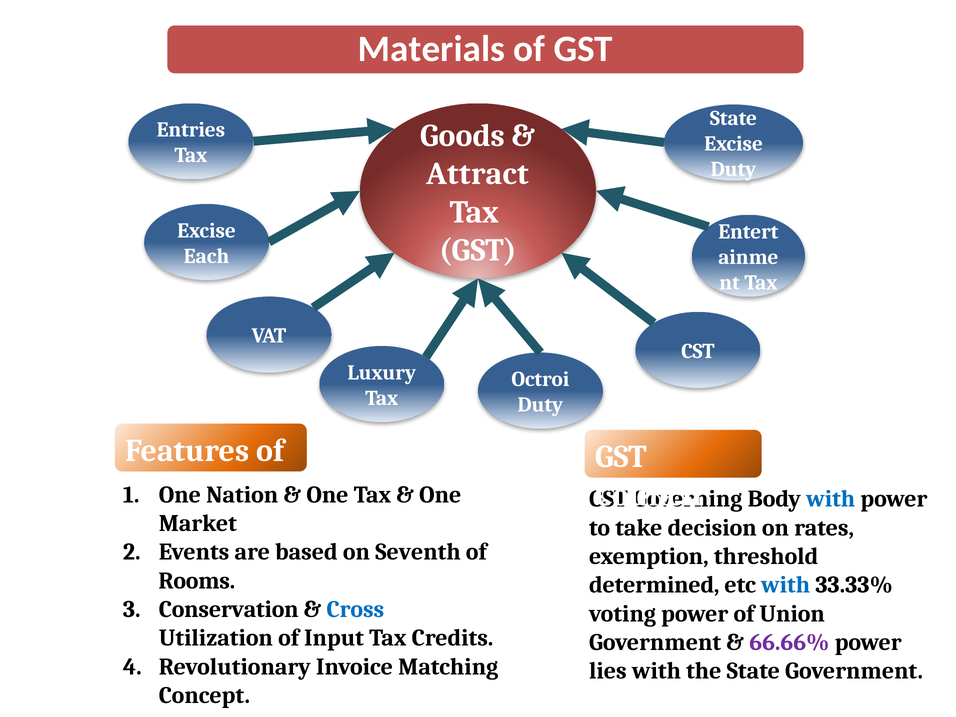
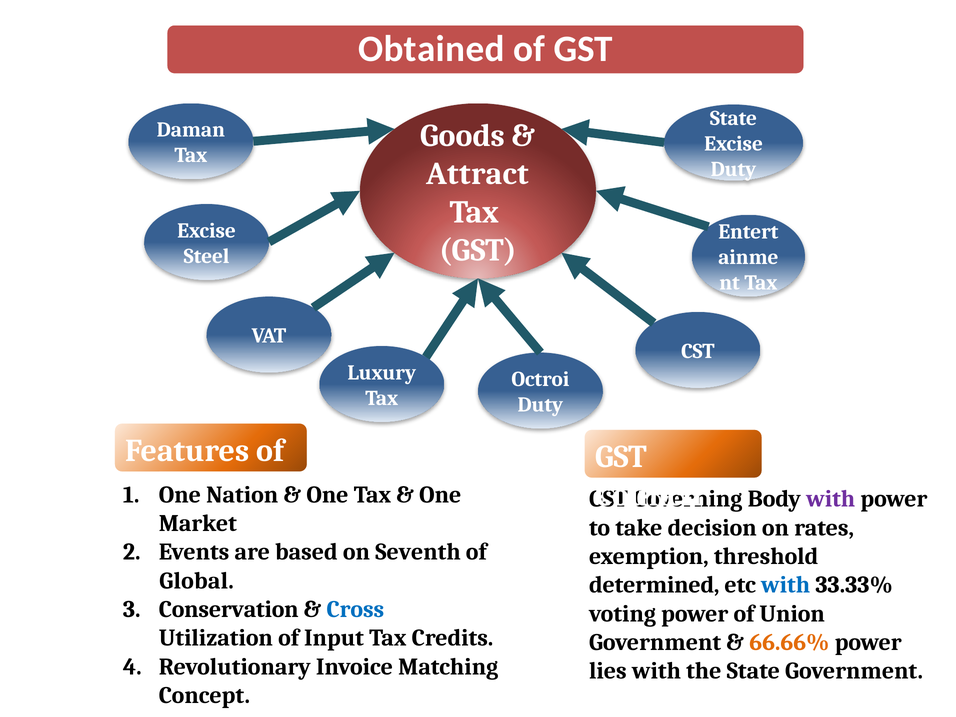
Materials: Materials -> Obtained
Entries: Entries -> Daman
Each: Each -> Steel
with at (831, 499) colour: blue -> purple
Rooms: Rooms -> Global
66.66% colour: purple -> orange
